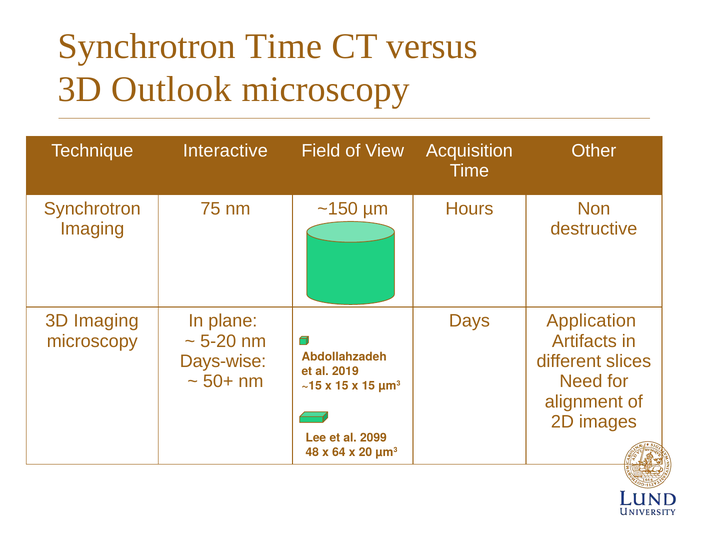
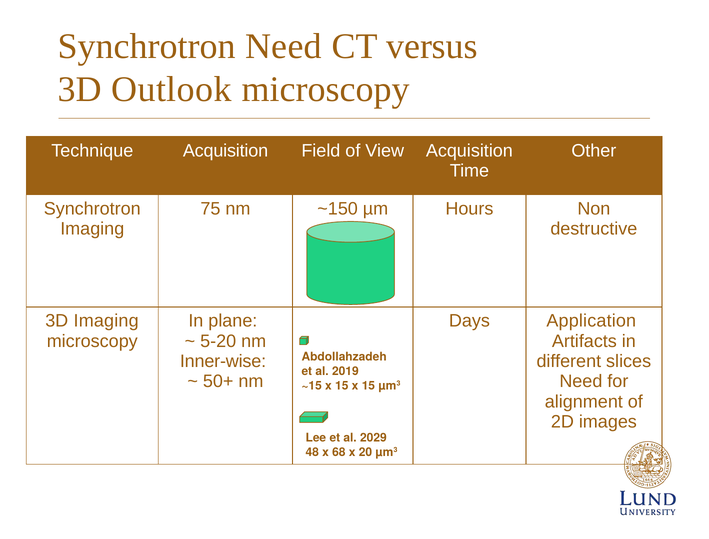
Synchrotron Time: Time -> Need
Technique Interactive: Interactive -> Acquisition
Days-wise: Days-wise -> Inner-wise
2099: 2099 -> 2029
64: 64 -> 68
